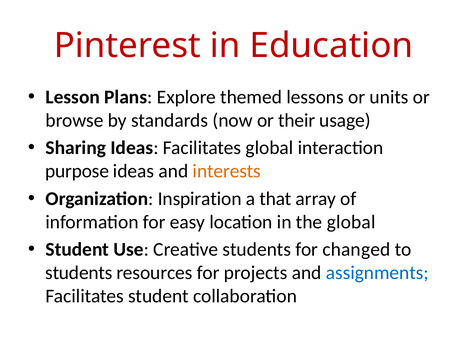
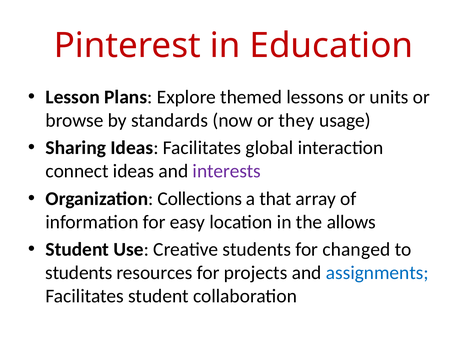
their: their -> they
purpose: purpose -> connect
interests colour: orange -> purple
Inspiration: Inspiration -> Collections
the global: global -> allows
